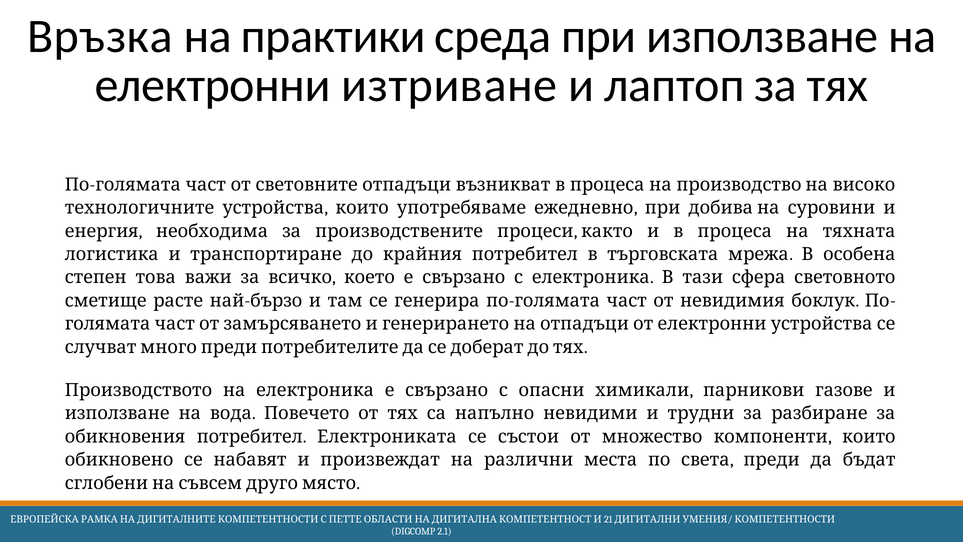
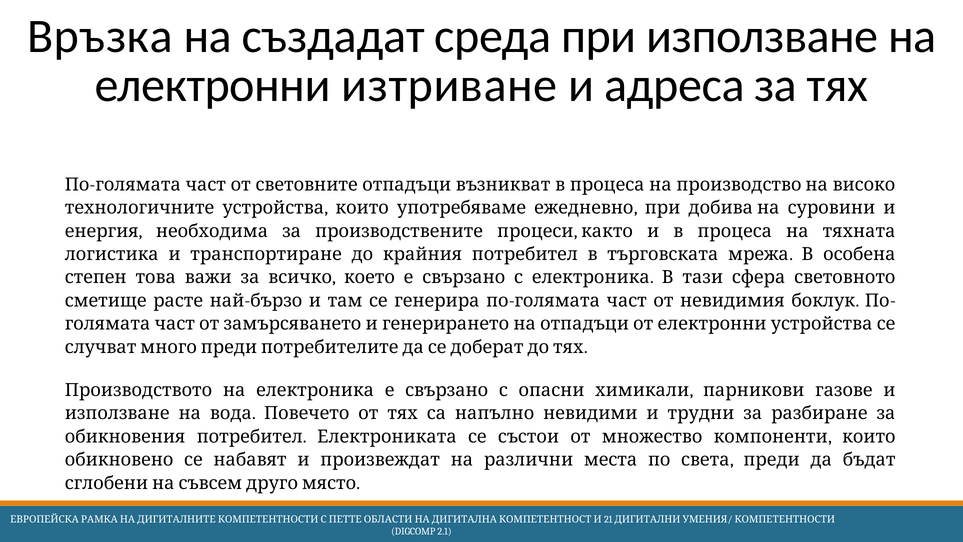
практики: практики -> създадат
лаптоп: лаптоп -> адреса
